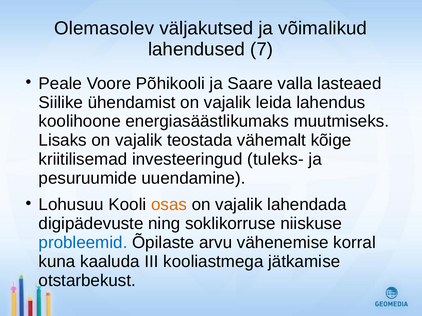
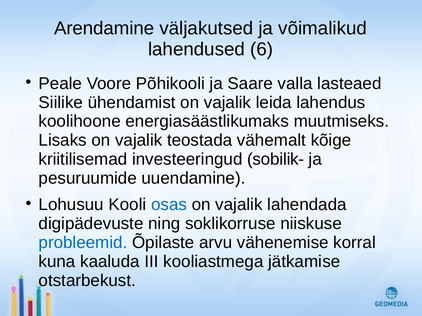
Olemasolev: Olemasolev -> Arendamine
7: 7 -> 6
tuleks-: tuleks- -> sobilik-
osas colour: orange -> blue
